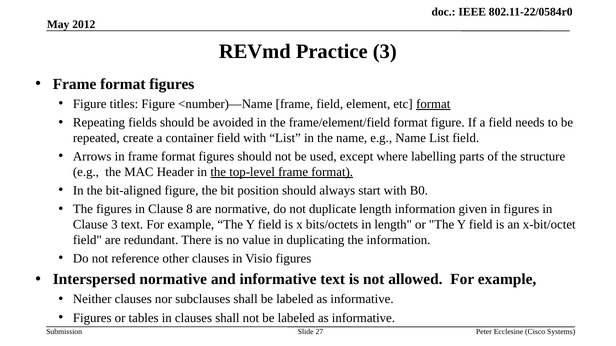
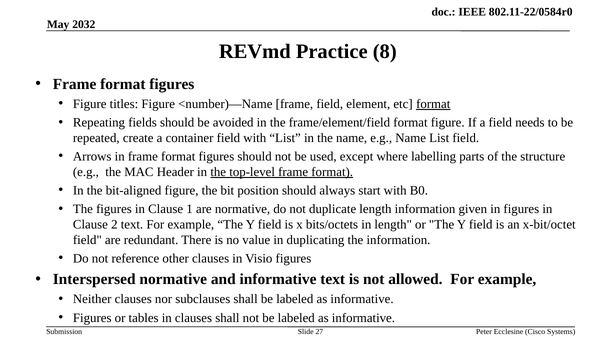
2012: 2012 -> 2032
Practice 3: 3 -> 8
8: 8 -> 1
Clause 3: 3 -> 2
